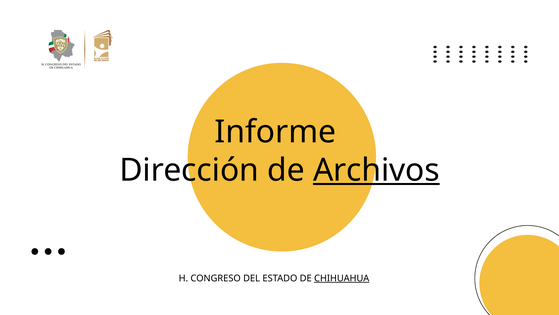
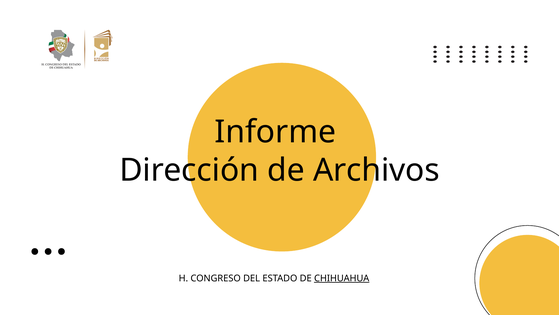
Archivos underline: present -> none
